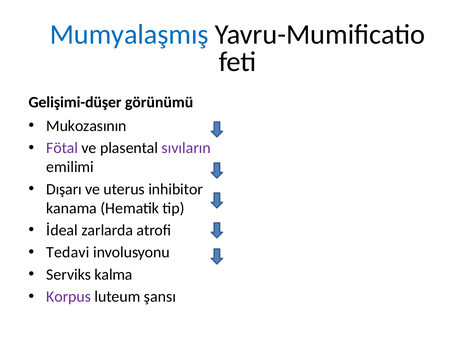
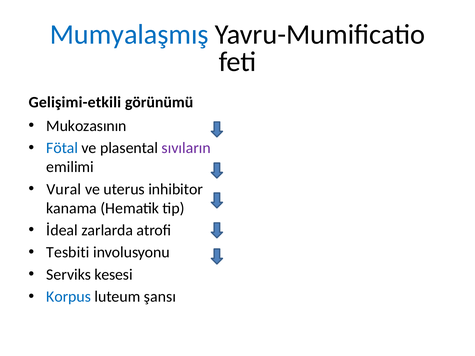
Gelişimi-düşer: Gelişimi-düşer -> Gelişimi-etkili
Fötal colour: purple -> blue
Dışarı: Dışarı -> Vural
Tedavi: Tedavi -> Tesbiti
kalma: kalma -> kesesi
Korpus colour: purple -> blue
